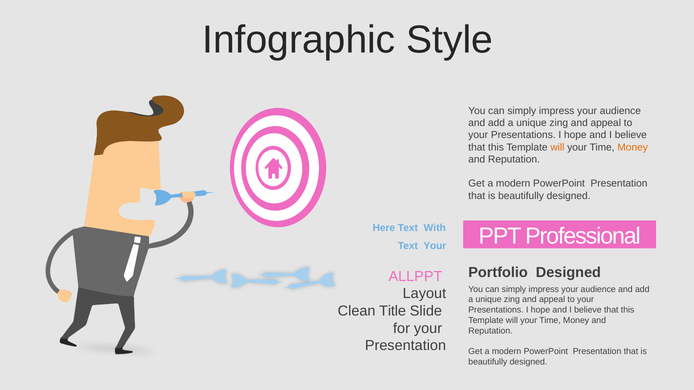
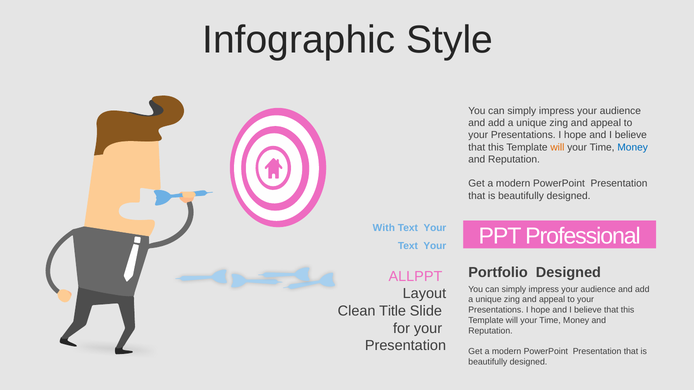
Money at (633, 147) colour: orange -> blue
Here: Here -> With
With at (435, 228): With -> Your
